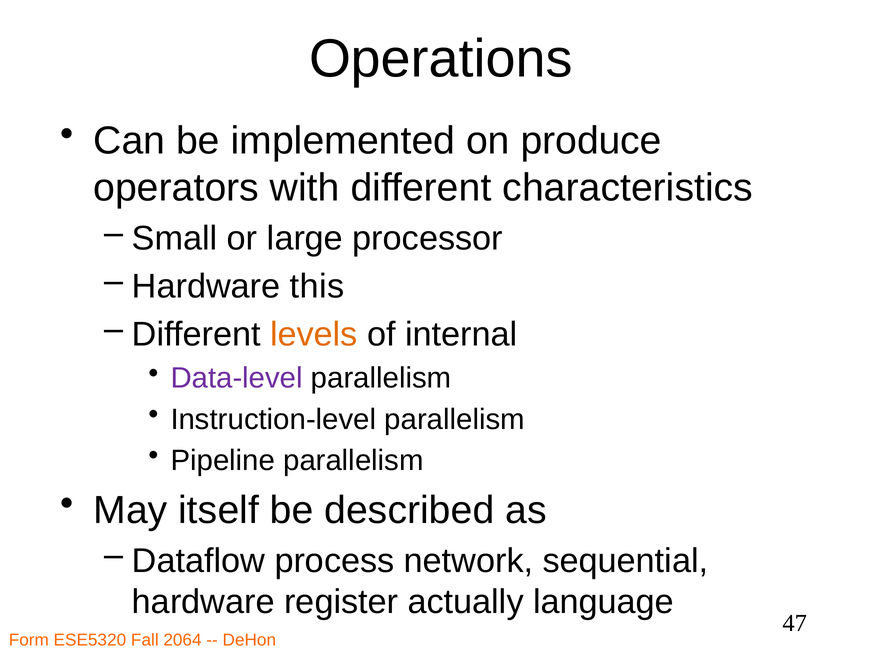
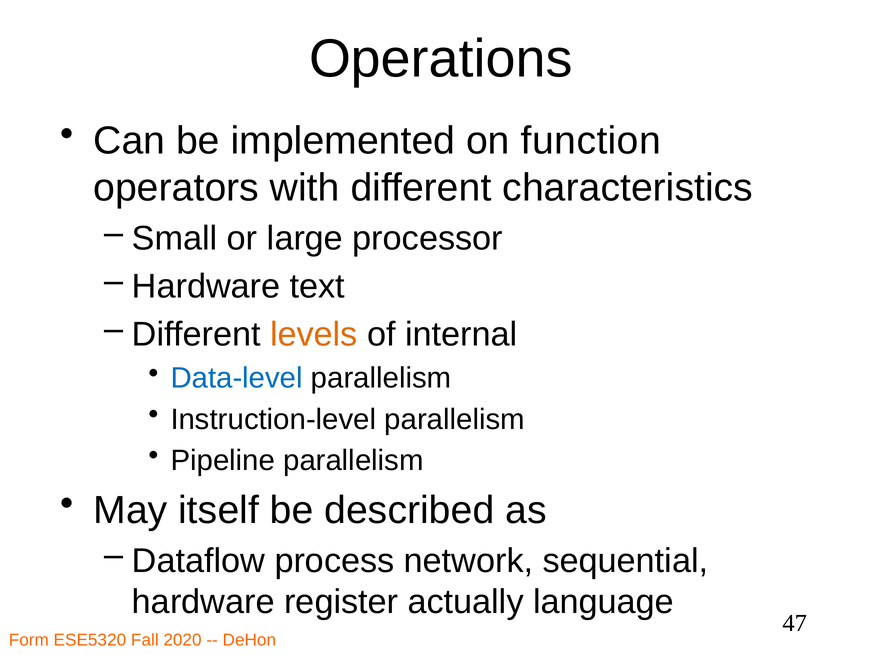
produce: produce -> function
this: this -> text
Data-level colour: purple -> blue
2064: 2064 -> 2020
